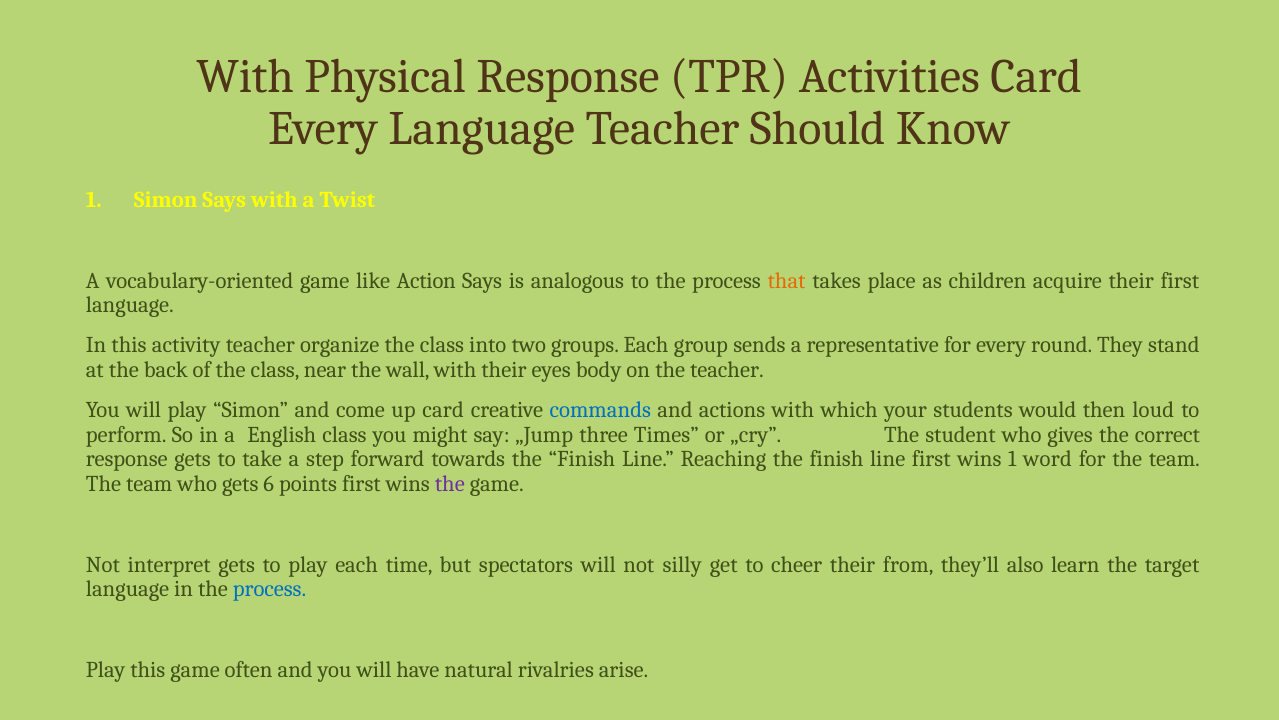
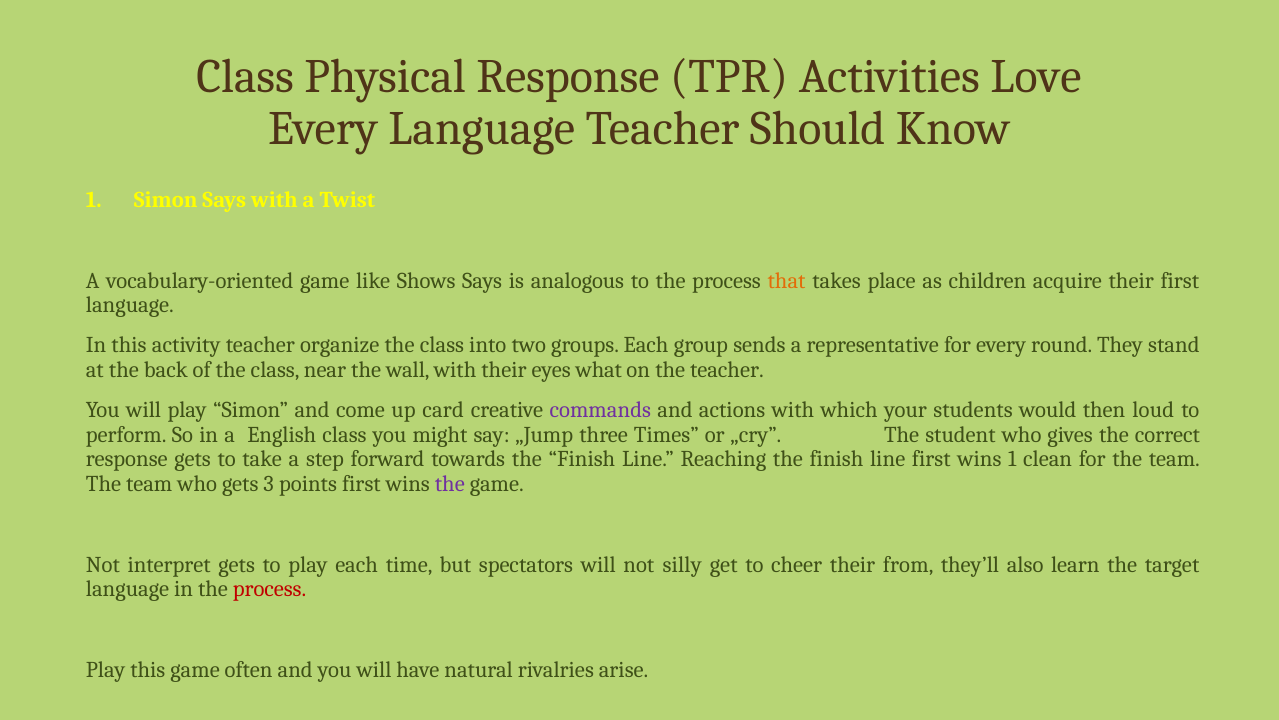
With at (245, 77): With -> Class
Activities Card: Card -> Love
Action: Action -> Shows
body: body -> what
commands colour: blue -> purple
word: word -> clean
6: 6 -> 3
process at (270, 589) colour: blue -> red
